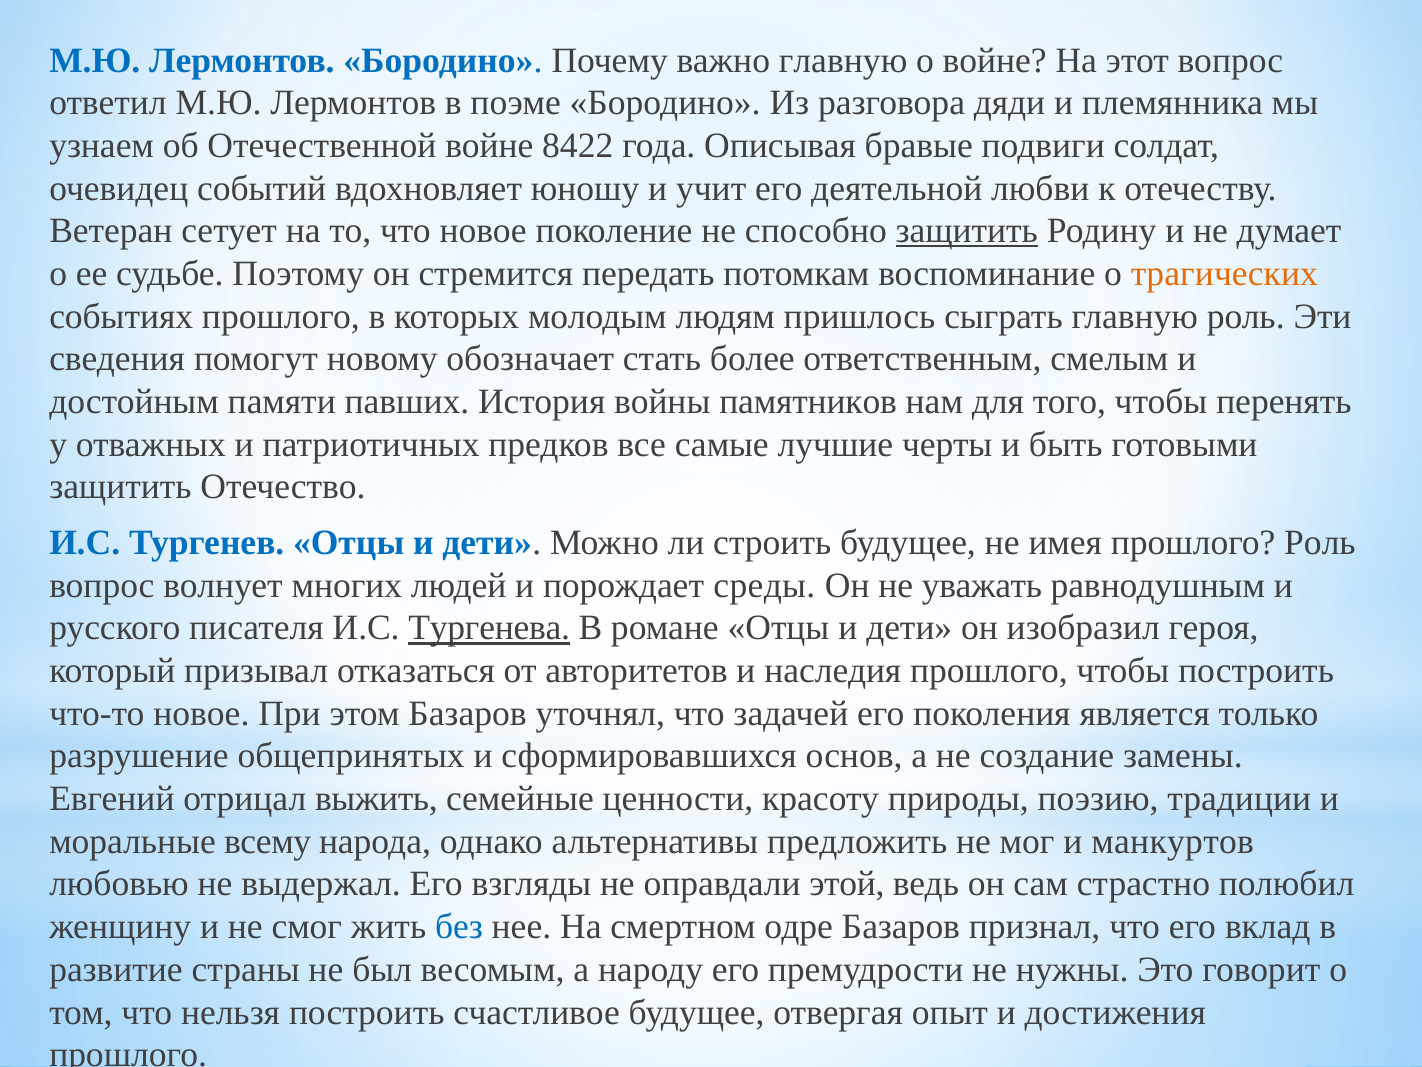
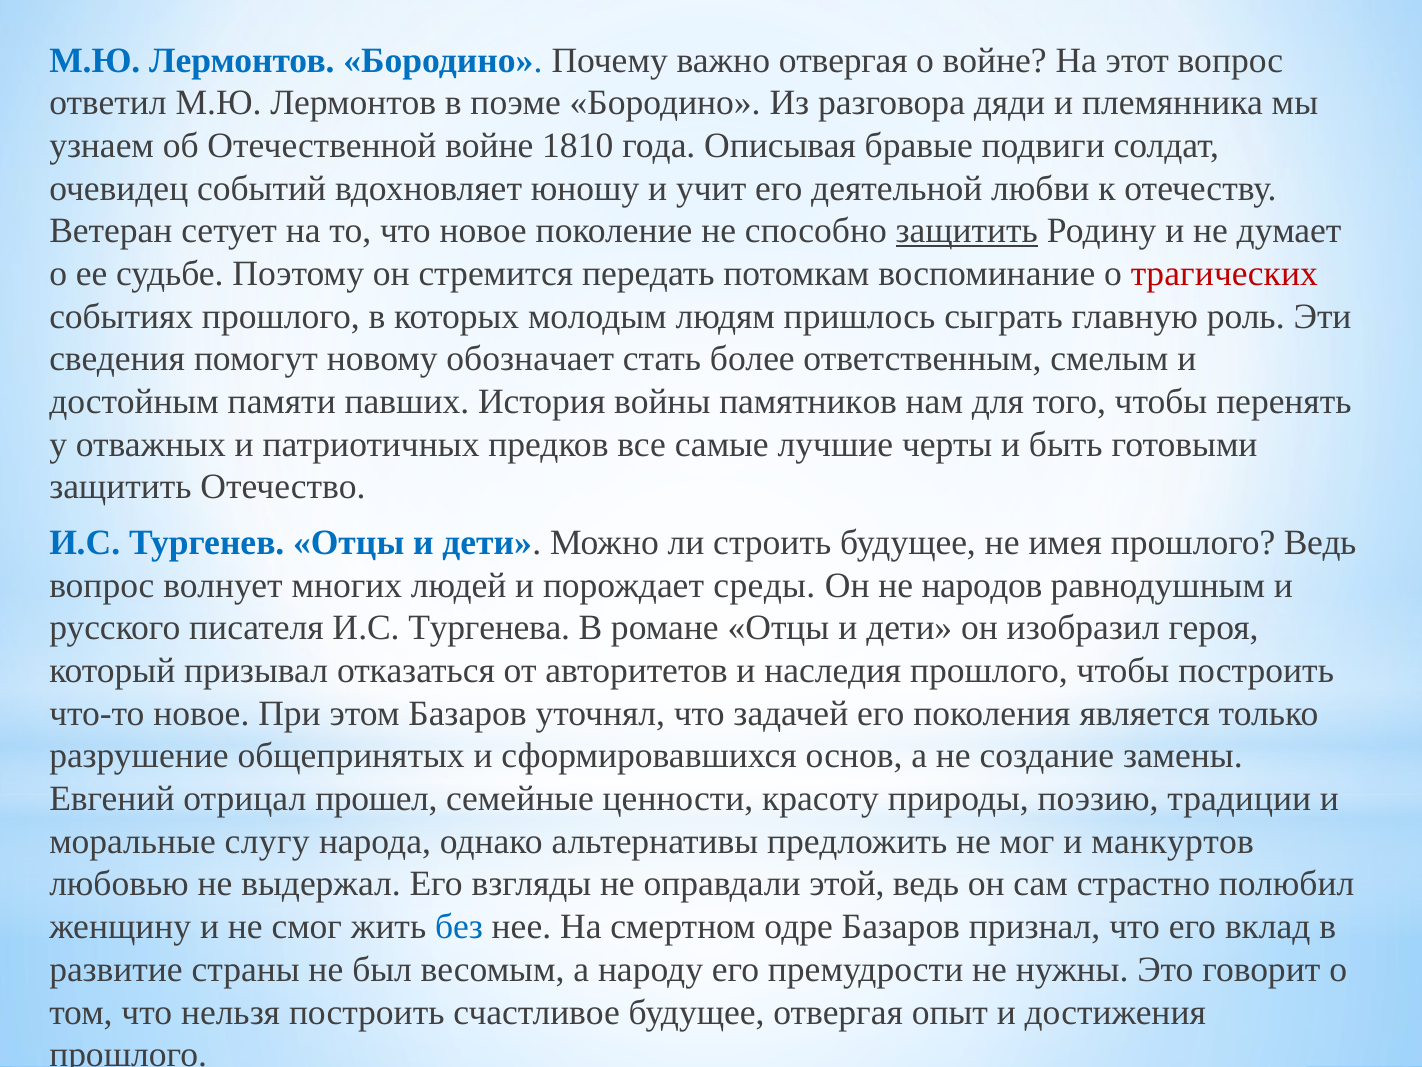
важно главную: главную -> отвергая
8422: 8422 -> 1810
трагических colour: orange -> red
прошлого Роль: Роль -> Ведь
уважать: уважать -> народов
Тургенева underline: present -> none
выжить: выжить -> прошел
всему: всему -> слугу
